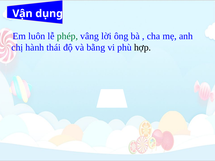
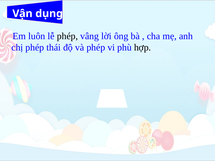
phép at (67, 36) colour: green -> black
chị hành: hành -> phép
và bằng: bằng -> phép
